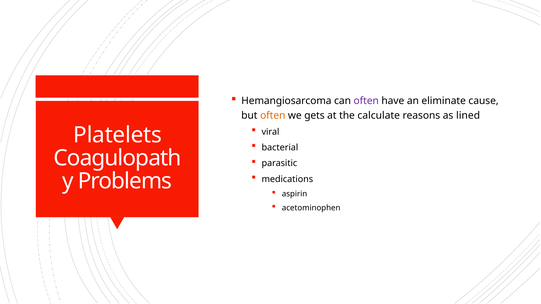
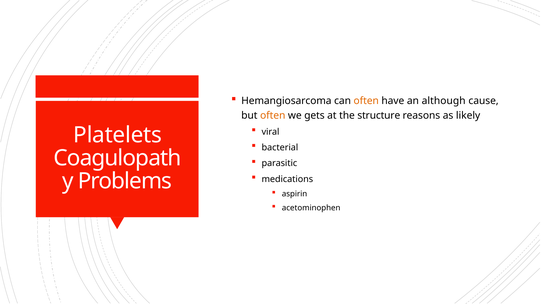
often at (366, 101) colour: purple -> orange
eliminate: eliminate -> although
calculate: calculate -> structure
lined: lined -> likely
